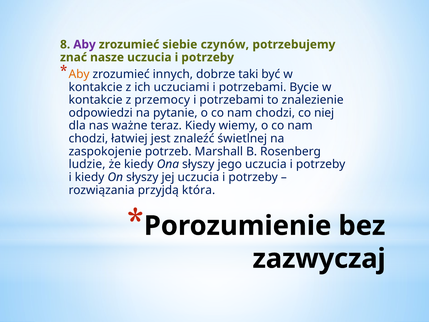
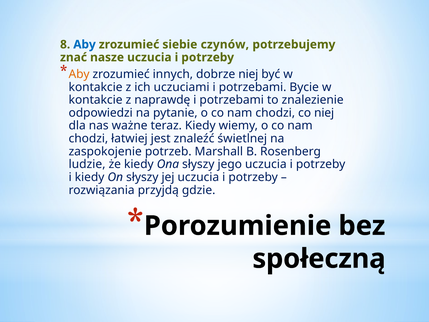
Aby at (85, 44) colour: purple -> blue
dobrze taki: taki -> niej
przemocy: przemocy -> naprawdę
która: która -> gdzie
zazwyczaj: zazwyczaj -> społeczną
